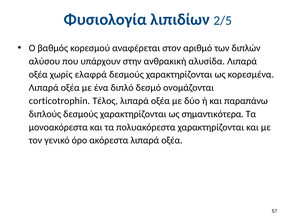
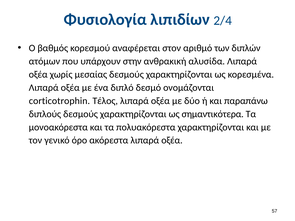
2/5: 2/5 -> 2/4
αλύσου: αλύσου -> ατόμων
ελαφρά: ελαφρά -> μεσαίας
